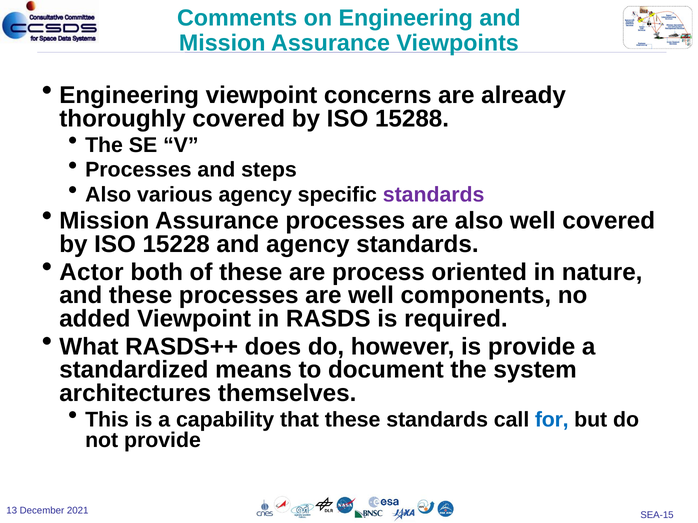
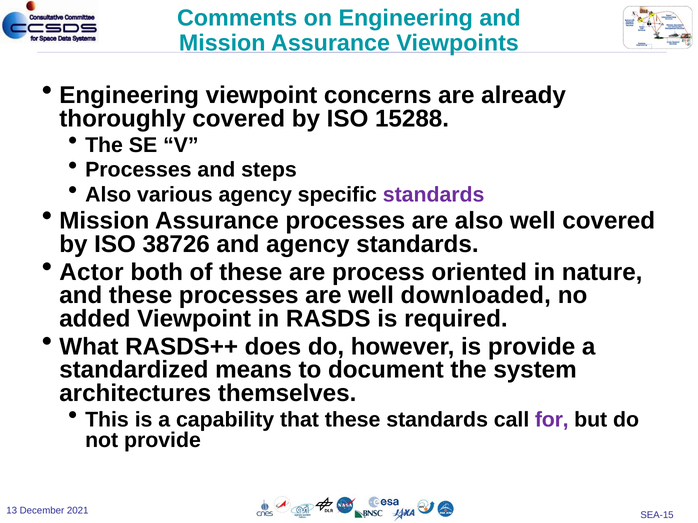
15228: 15228 -> 38726
components: components -> downloaded
for colour: blue -> purple
